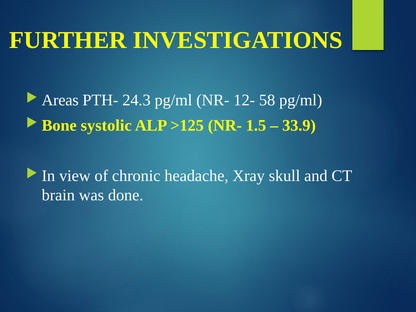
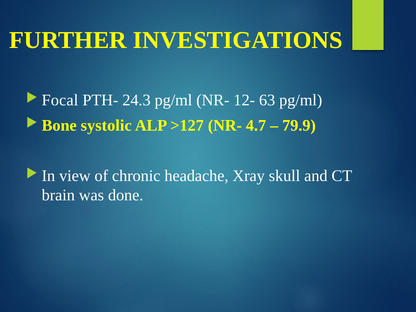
Areas: Areas -> Focal
58: 58 -> 63
>125: >125 -> >127
1.5: 1.5 -> 4.7
33.9: 33.9 -> 79.9
